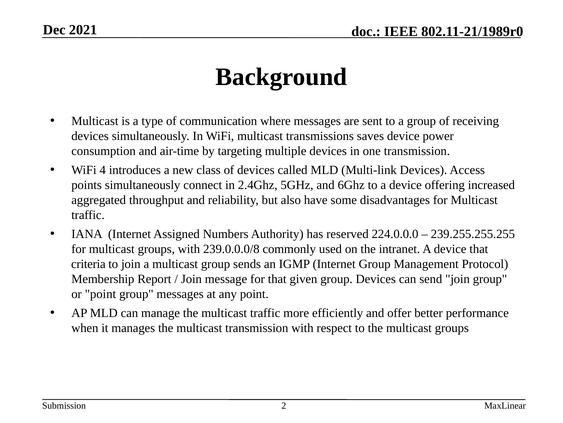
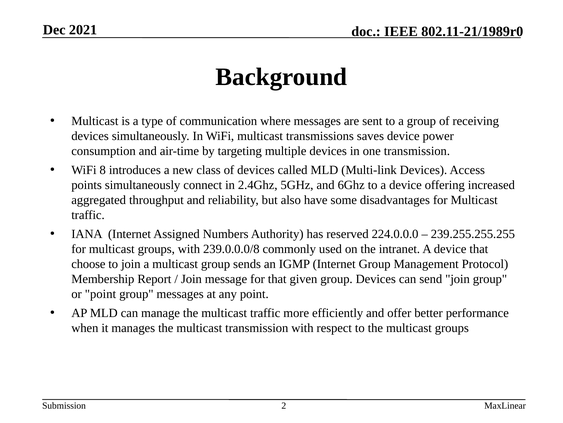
4: 4 -> 8
criteria: criteria -> choose
